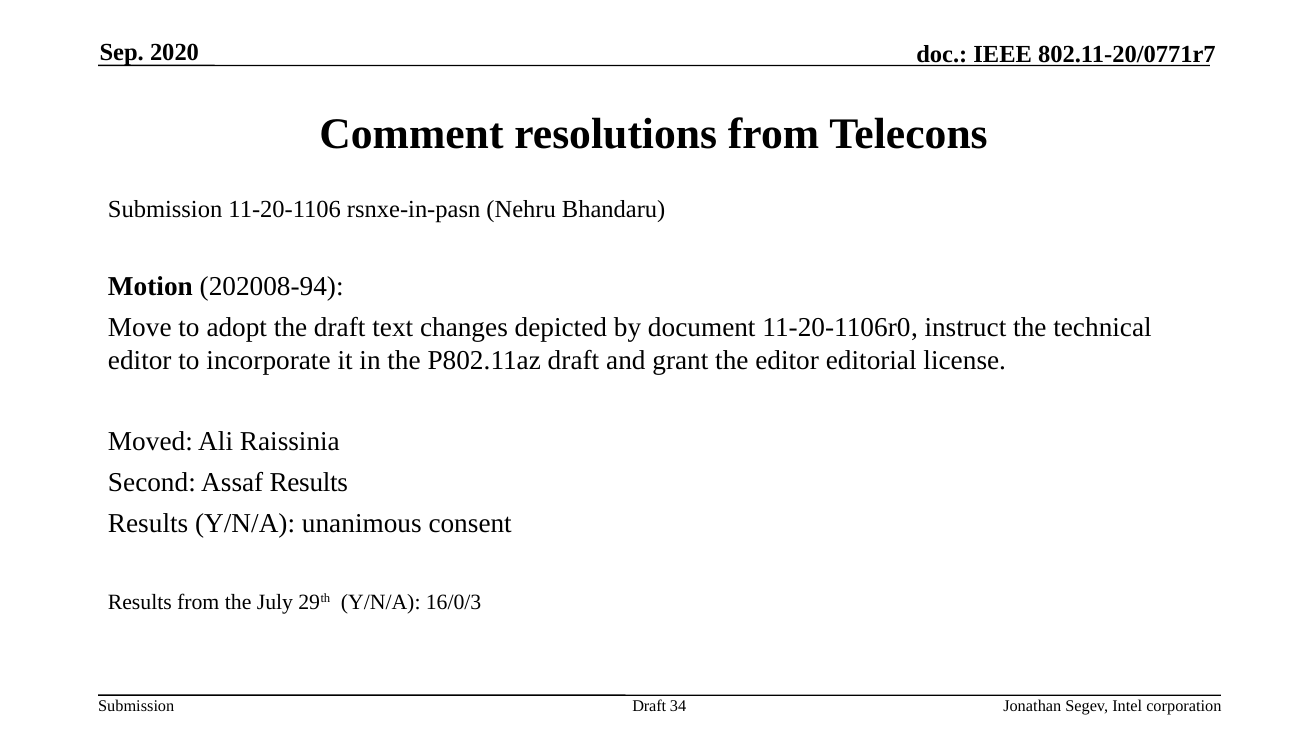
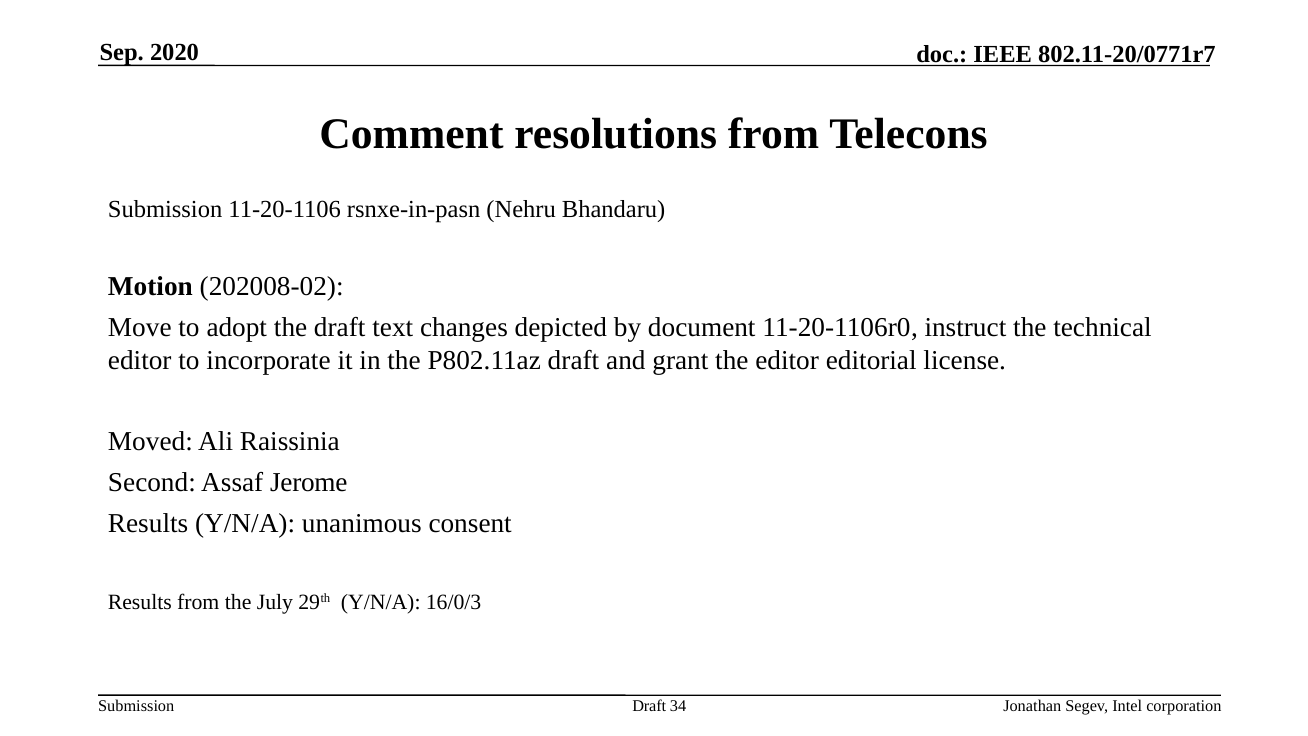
202008-94: 202008-94 -> 202008-02
Assaf Results: Results -> Jerome
